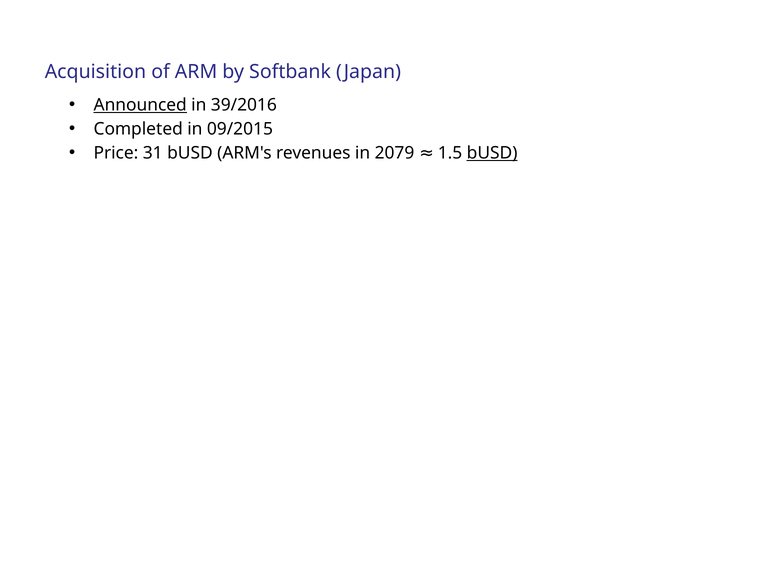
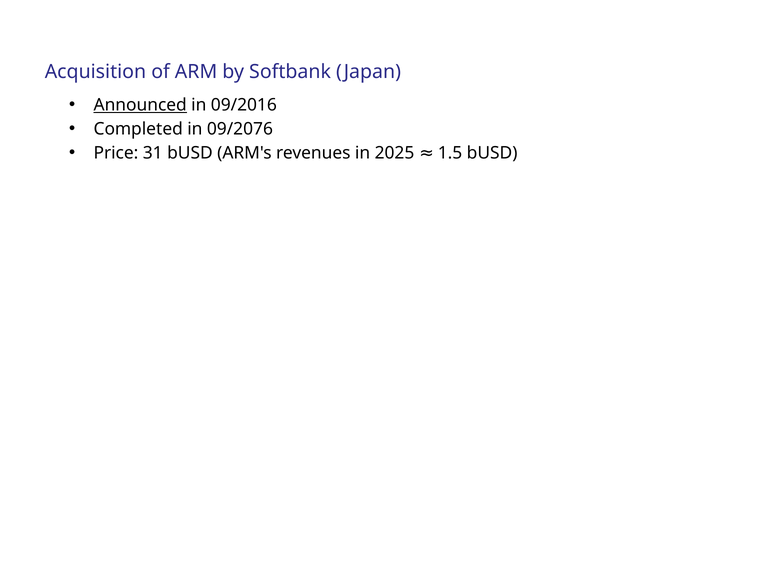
39/2016: 39/2016 -> 09/2016
09/2015: 09/2015 -> 09/2076
2079: 2079 -> 2025
bUSD at (492, 153) underline: present -> none
